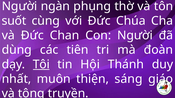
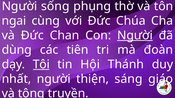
ngàn: ngàn -> sống
suốt: suốt -> ngai
Người at (135, 35) underline: none -> present
nhất muôn: muôn -> người
